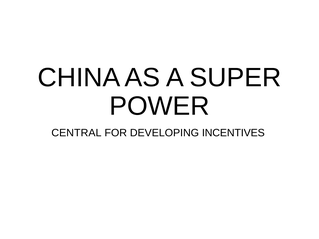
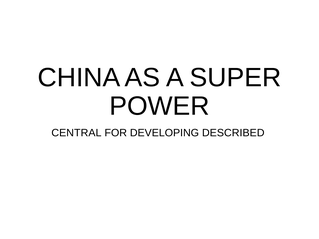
INCENTIVES: INCENTIVES -> DESCRIBED
